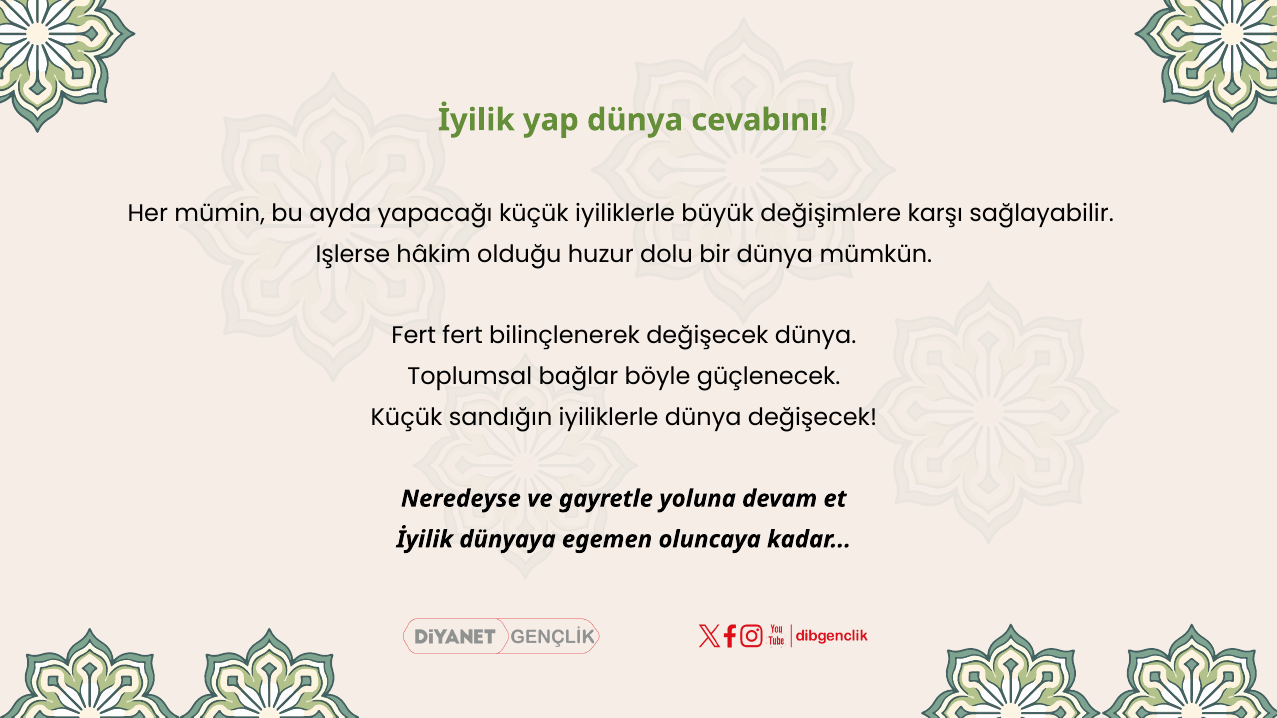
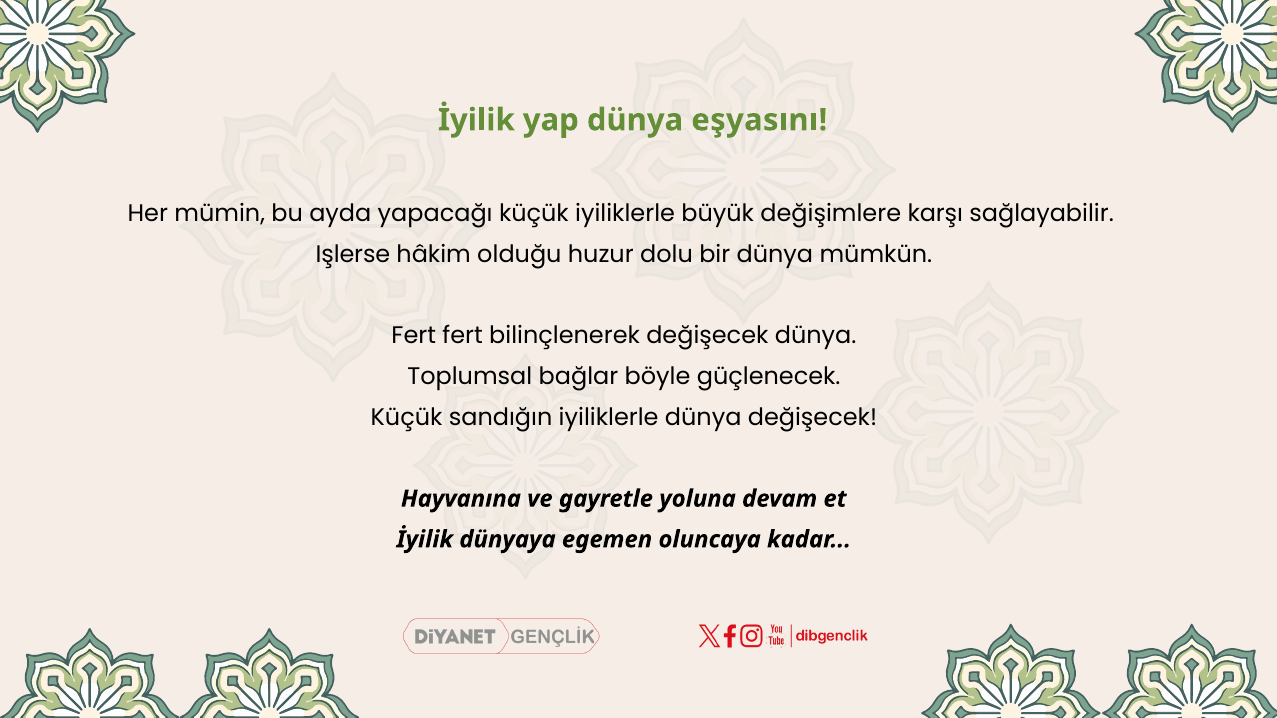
cevabını: cevabını -> eşyasını
Neredeyse: Neredeyse -> Hayvanına
